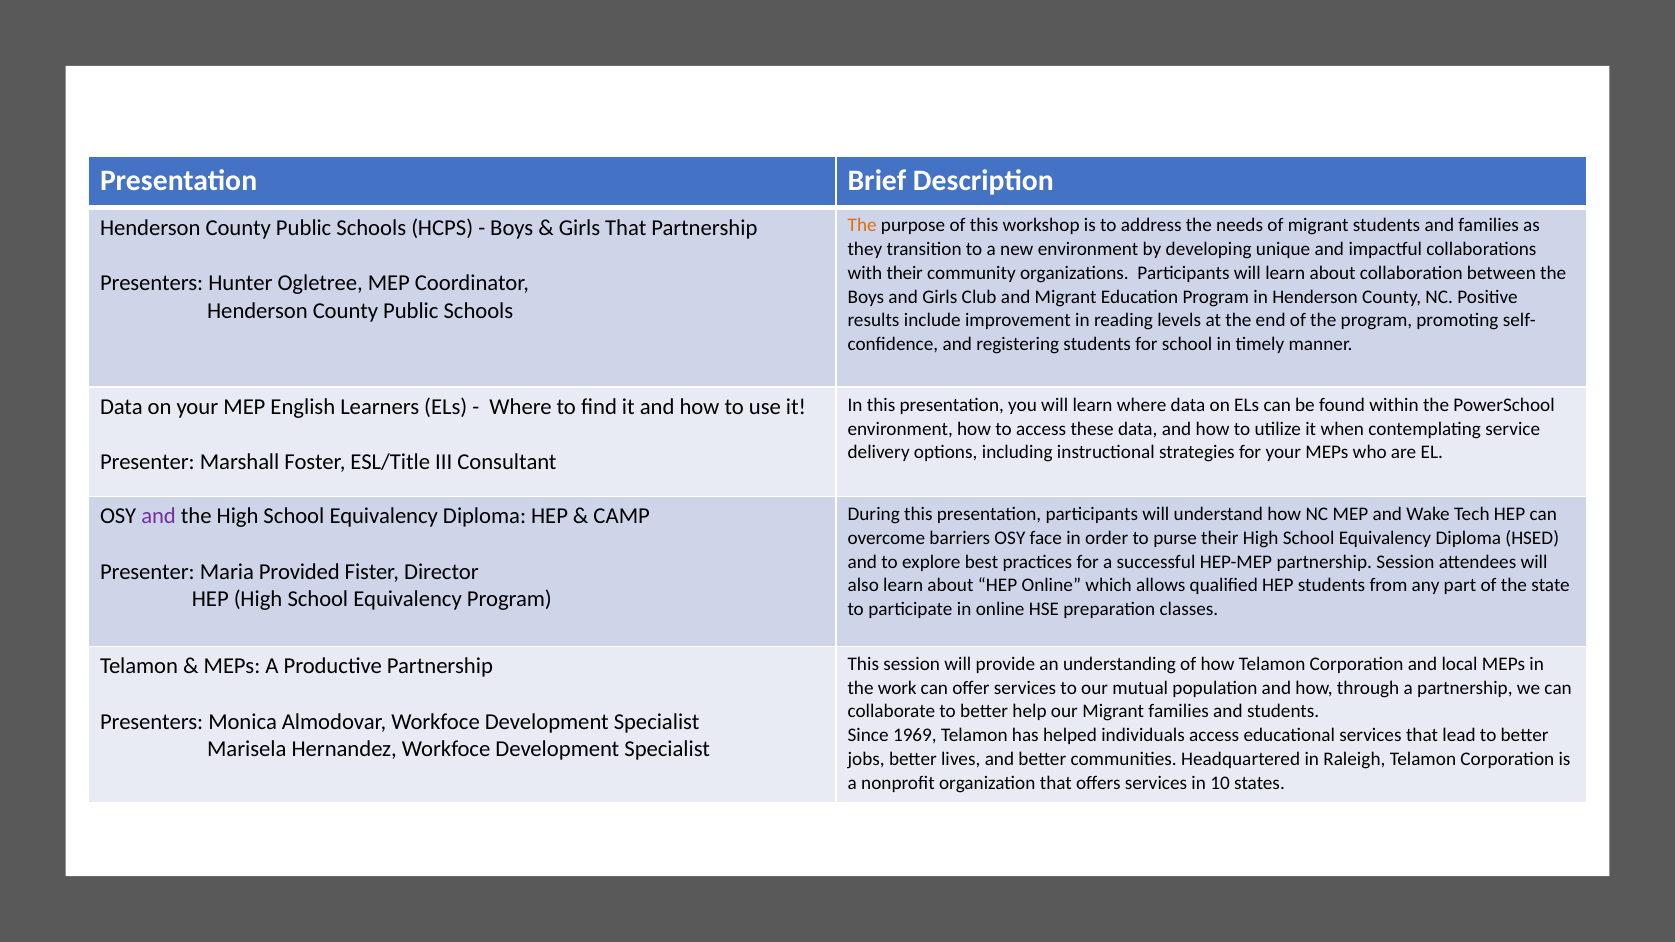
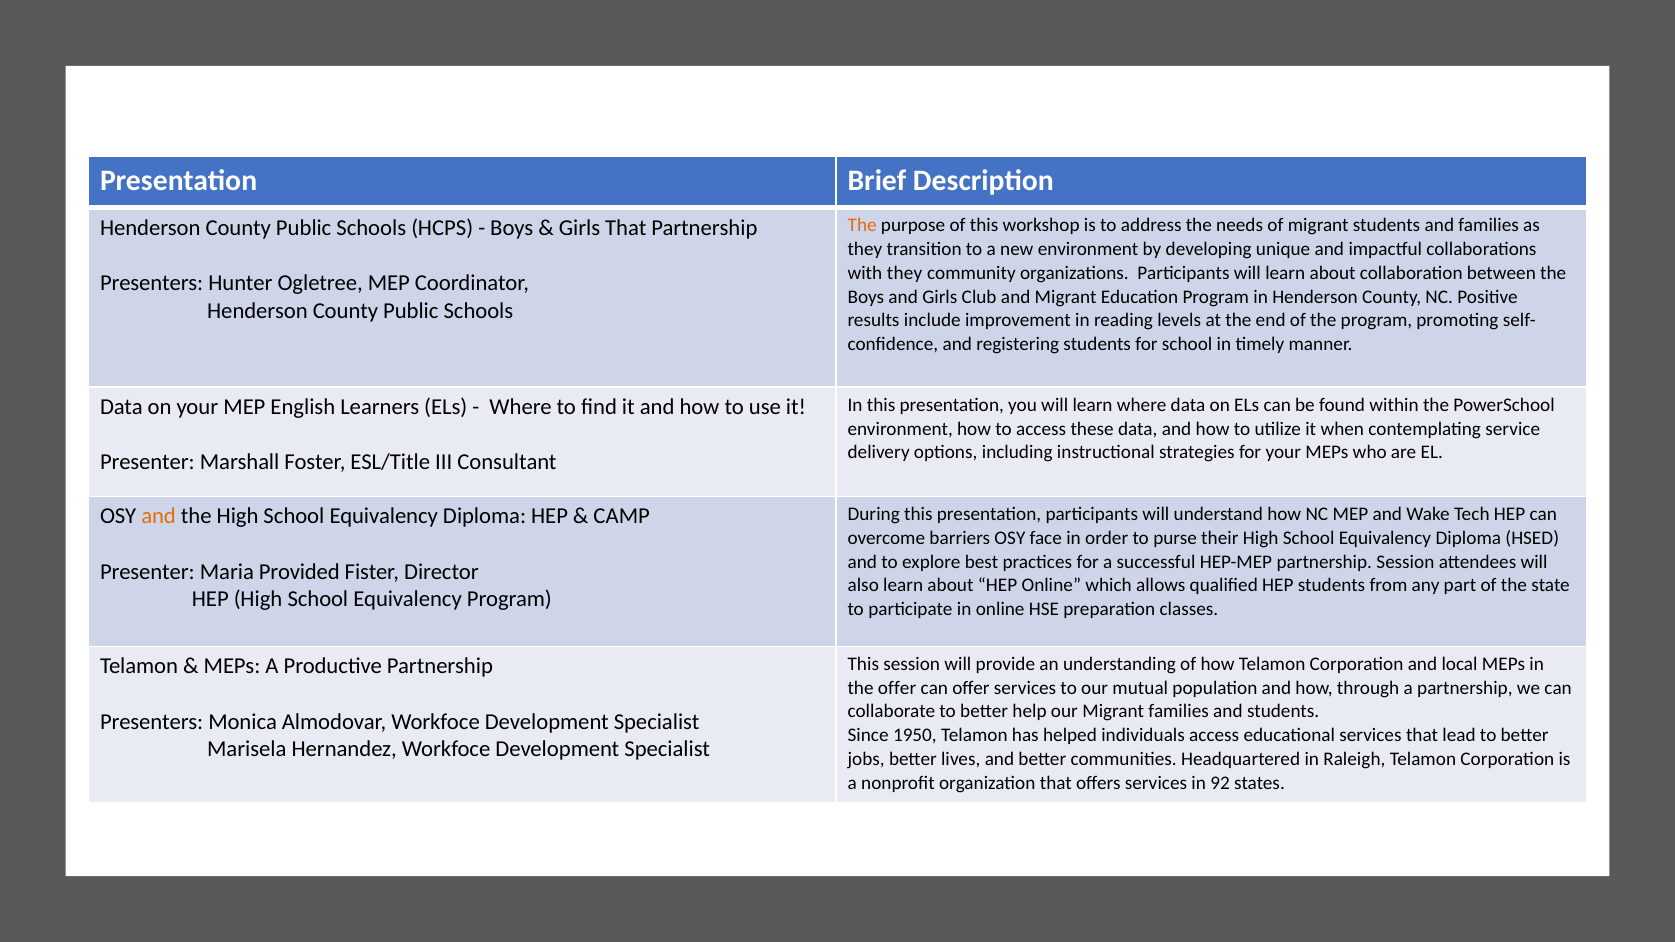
with their: their -> they
and at (159, 517) colour: purple -> orange
the work: work -> offer
1969: 1969 -> 1950
10: 10 -> 92
